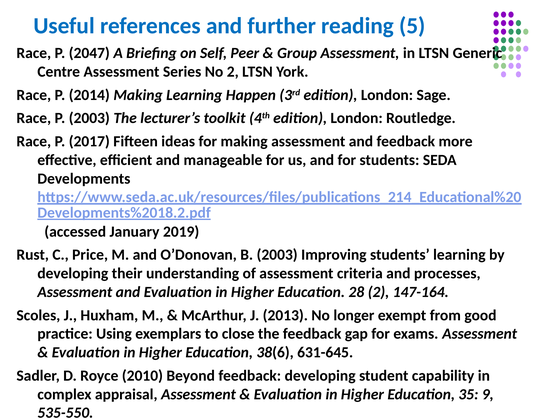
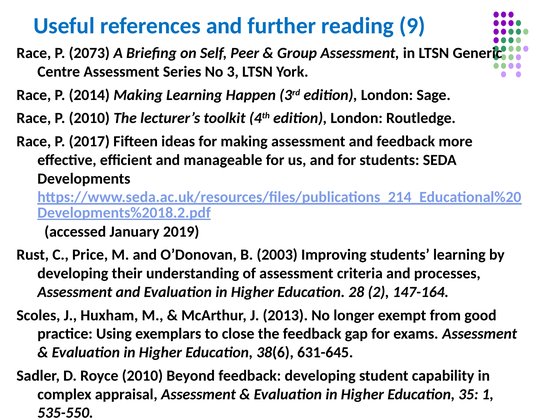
5: 5 -> 9
2047: 2047 -> 2073
No 2: 2 -> 3
P 2003: 2003 -> 2010
9: 9 -> 1
